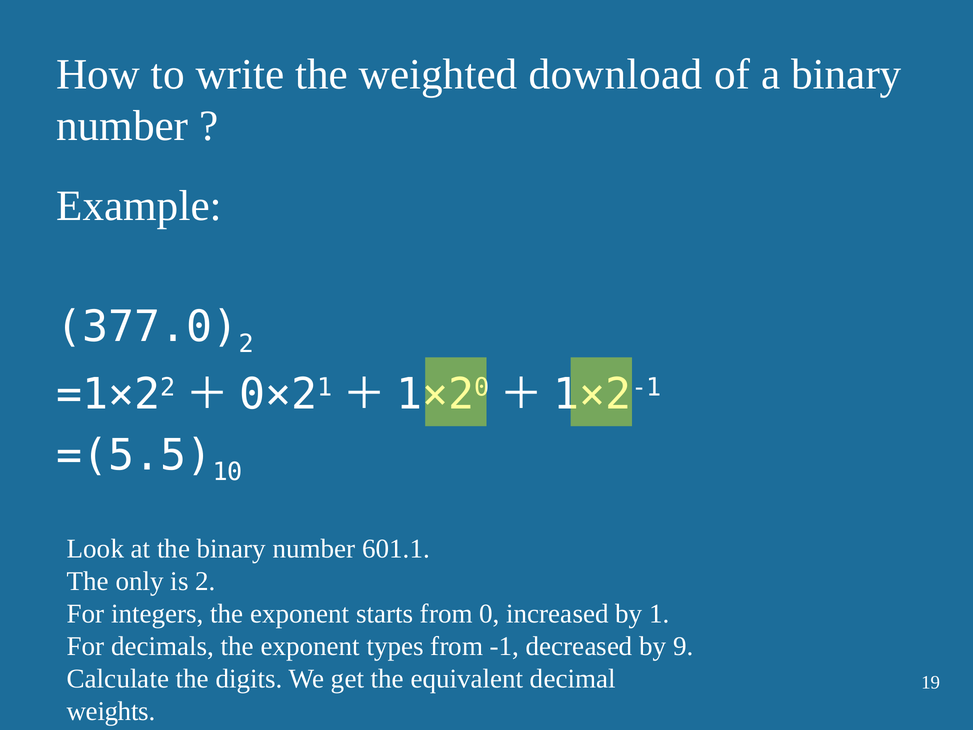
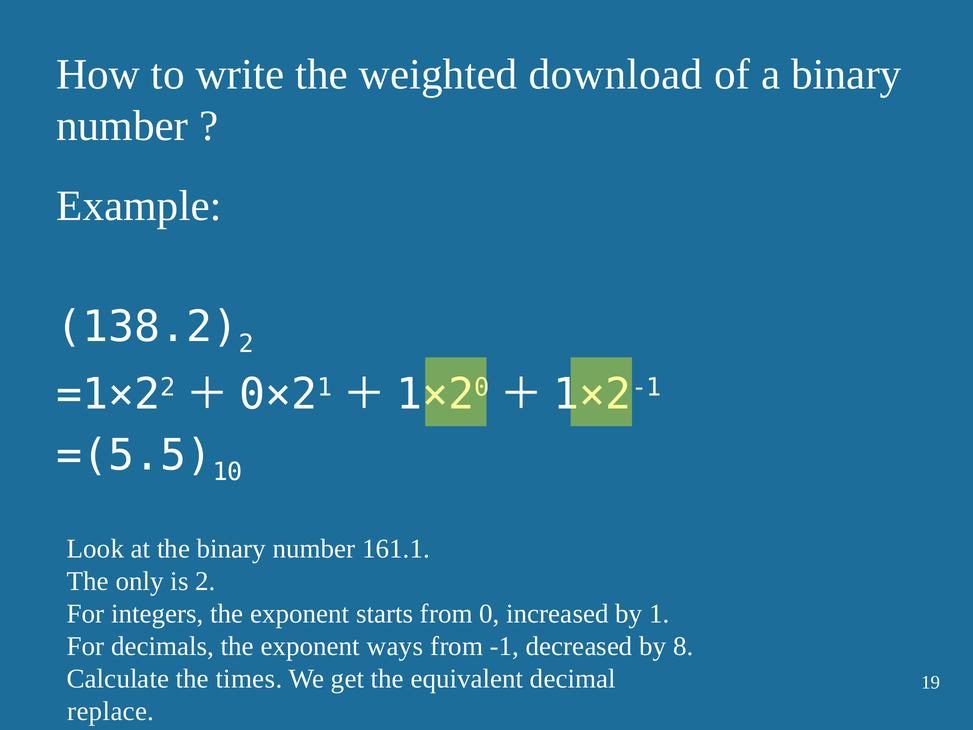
377.0: 377.0 -> 138.2
601.1: 601.1 -> 161.1
types: types -> ways
9: 9 -> 8
digits: digits -> times
weights: weights -> replace
